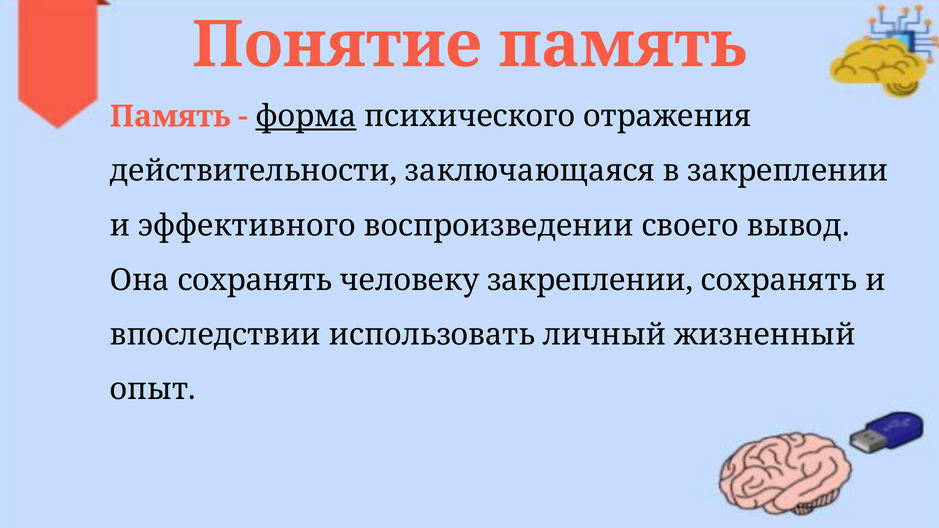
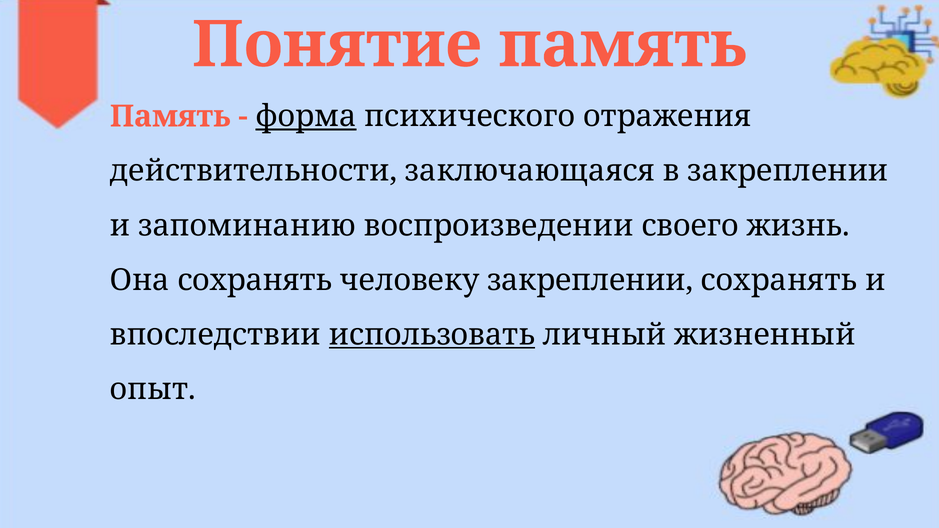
эффективного: эффективного -> запоминанию
вывод: вывод -> жизнь
использовать underline: none -> present
